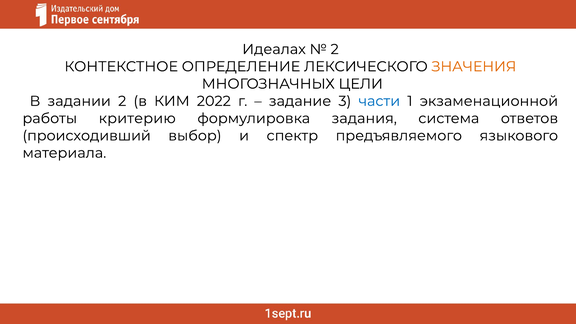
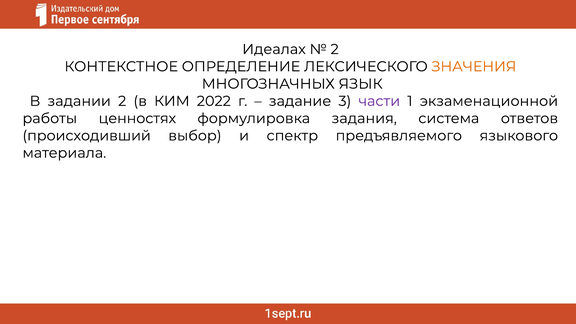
ЦЕЛИ: ЦЕЛИ -> ЯЗЫК
части colour: blue -> purple
критерию: критерию -> ценностях
